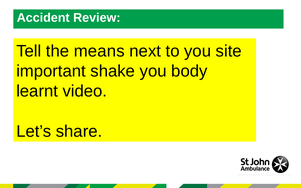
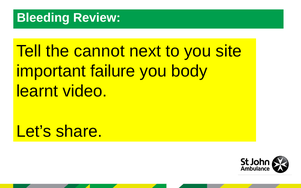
Accident: Accident -> Bleeding
means: means -> cannot
shake: shake -> failure
